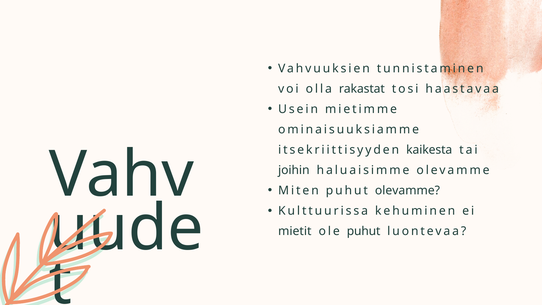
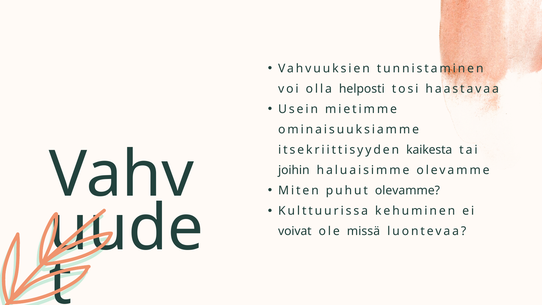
rakastat: rakastat -> helposti
mietit: mietit -> voivat
ole puhut: puhut -> missä
